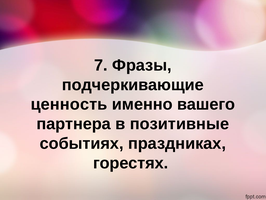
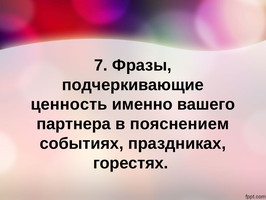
позитивные: позитивные -> пояснением
